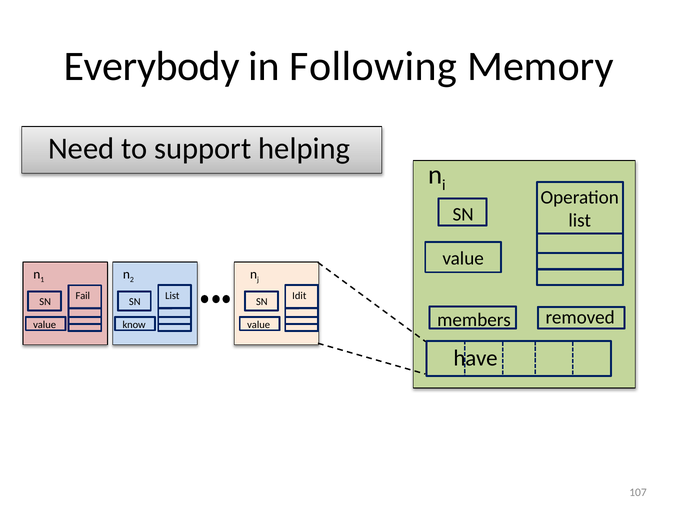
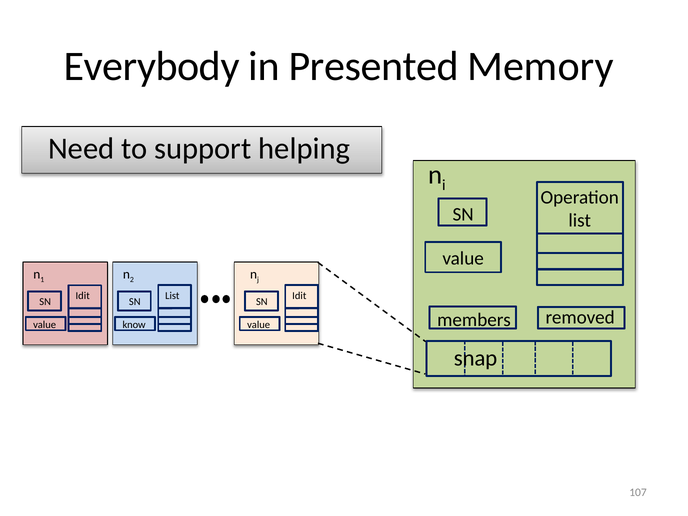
Following: Following -> Presented
Fail at (83, 296): Fail -> Idit
have: have -> snap
